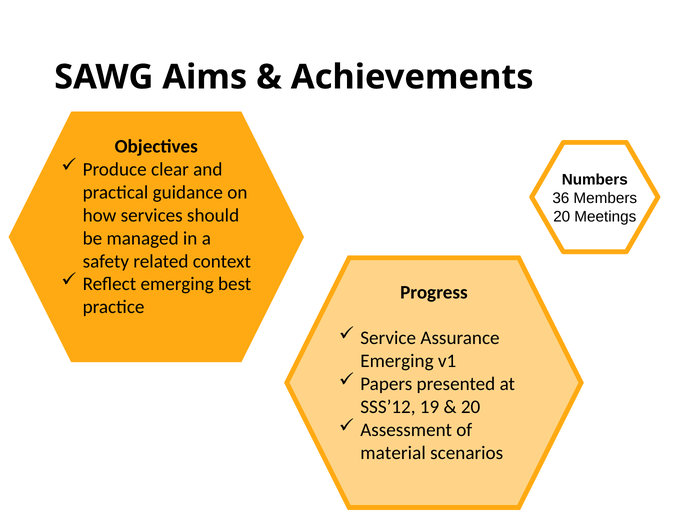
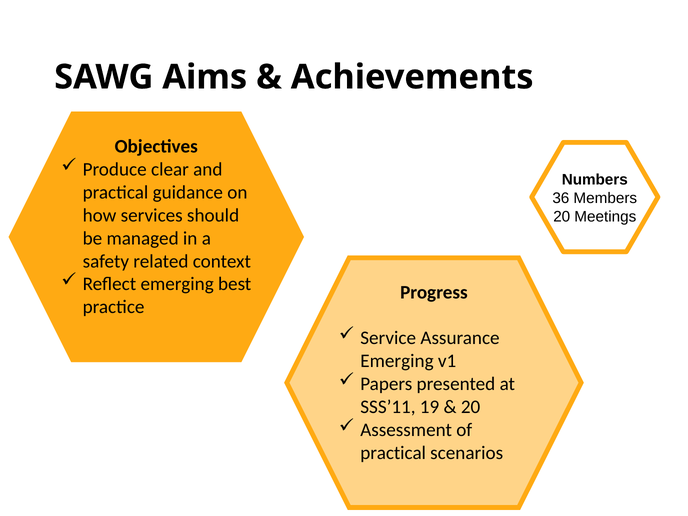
SSS’12: SSS’12 -> SSS’11
material at (393, 453): material -> practical
